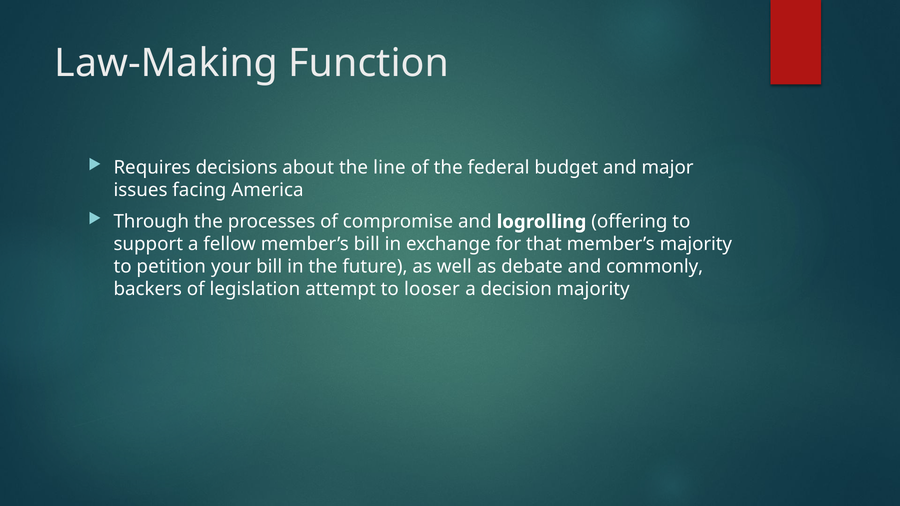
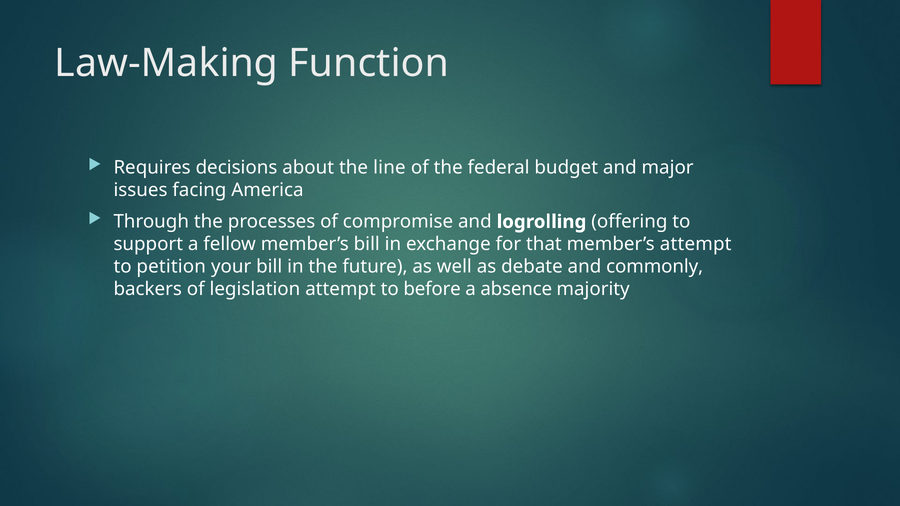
member’s majority: majority -> attempt
looser: looser -> before
decision: decision -> absence
